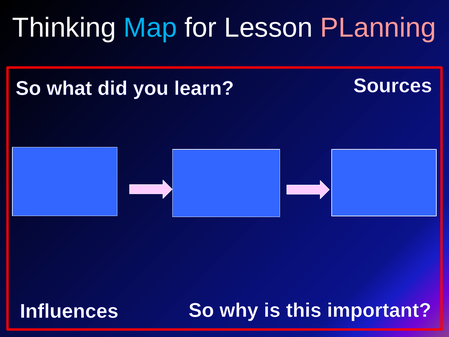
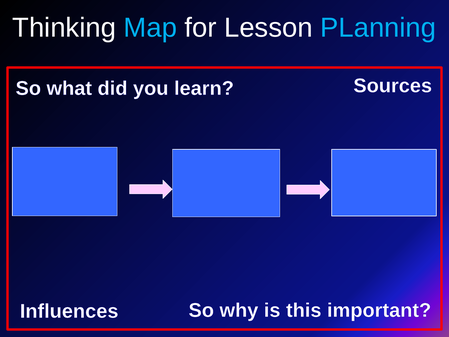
PLanning colour: pink -> light blue
